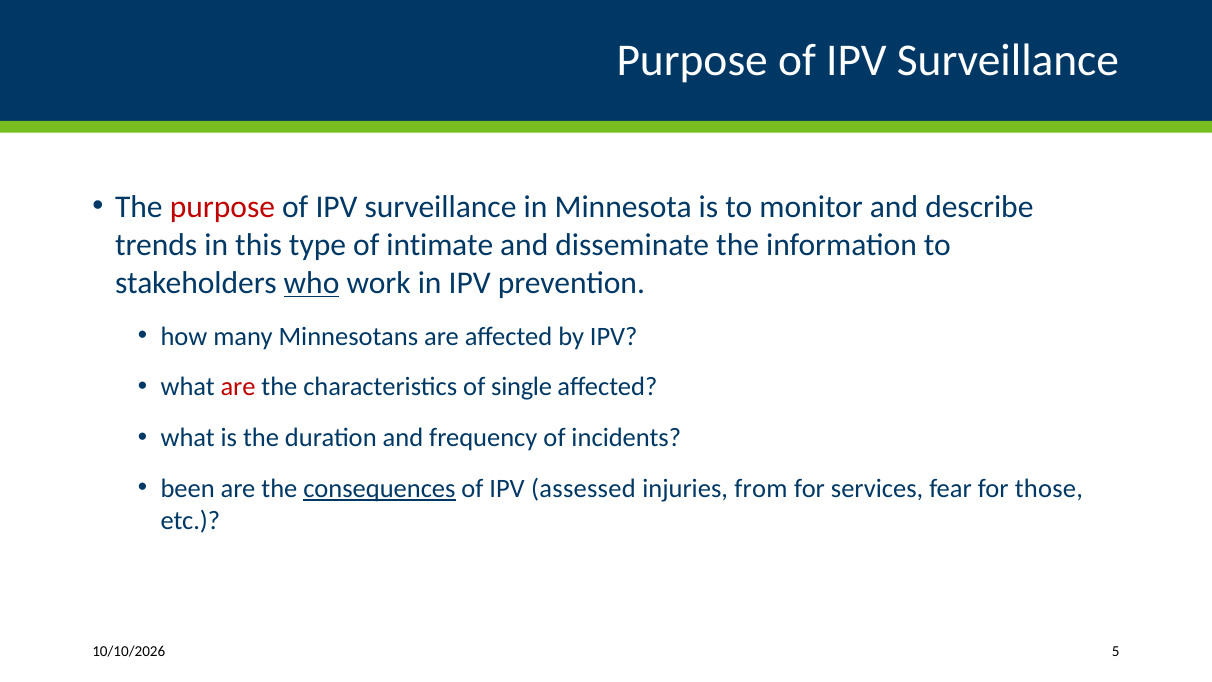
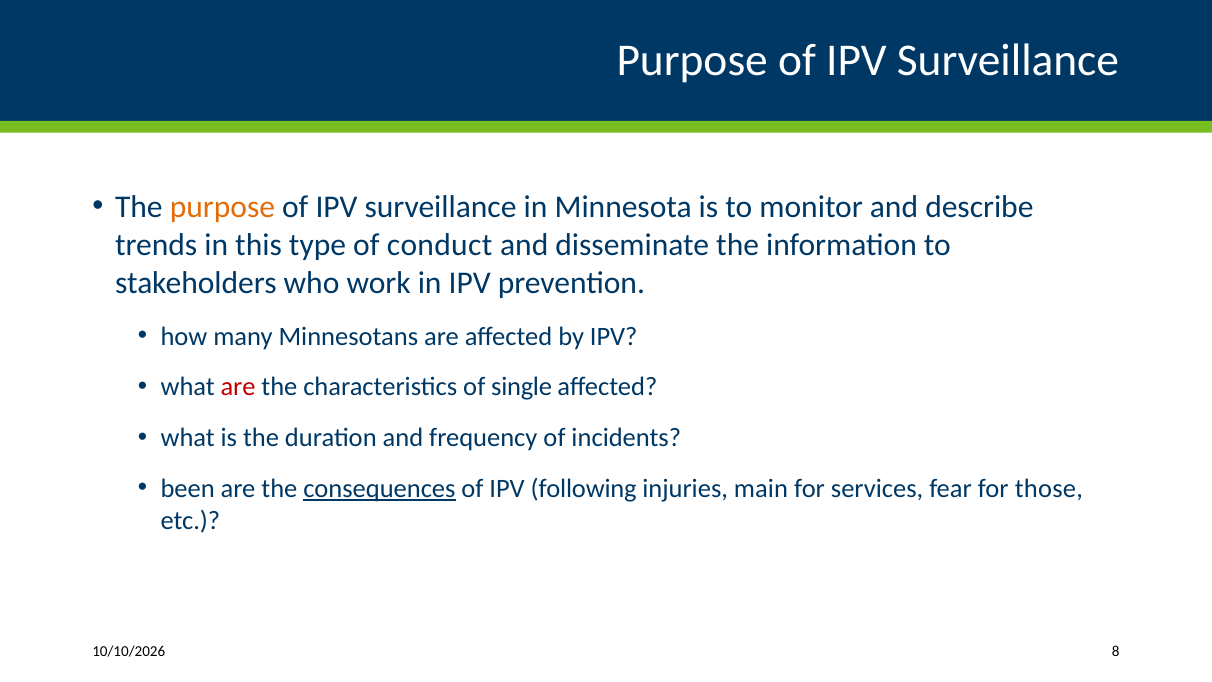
purpose at (222, 207) colour: red -> orange
intimate: intimate -> conduct
who underline: present -> none
assessed: assessed -> following
from: from -> main
5: 5 -> 8
